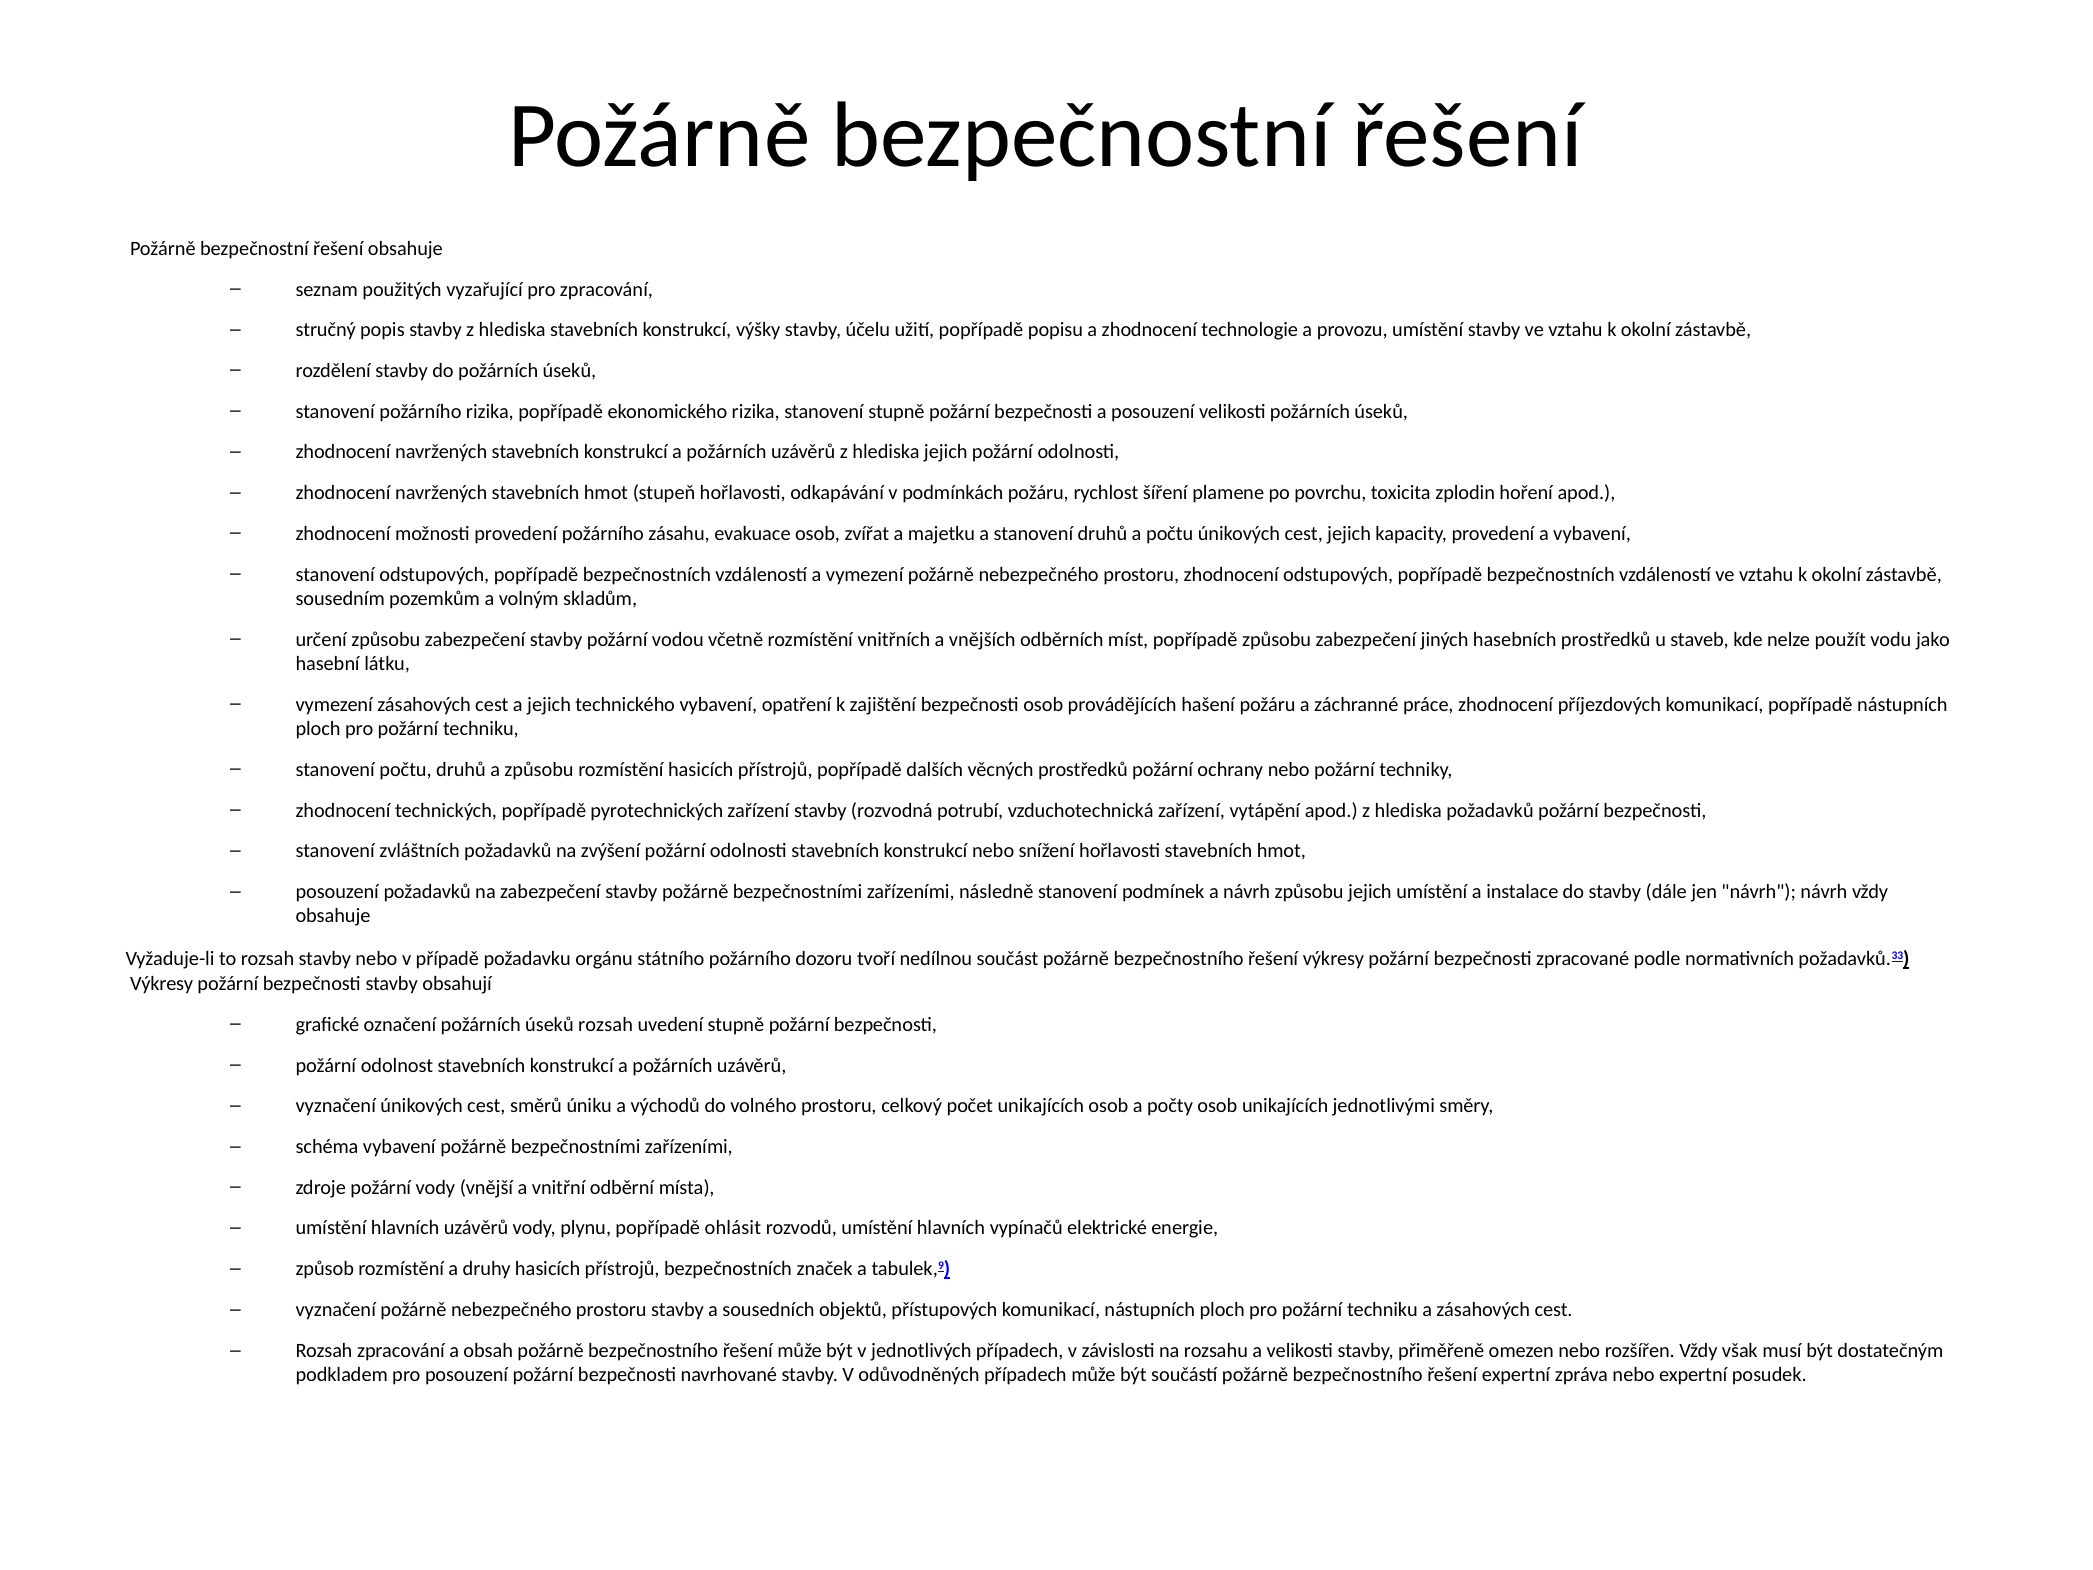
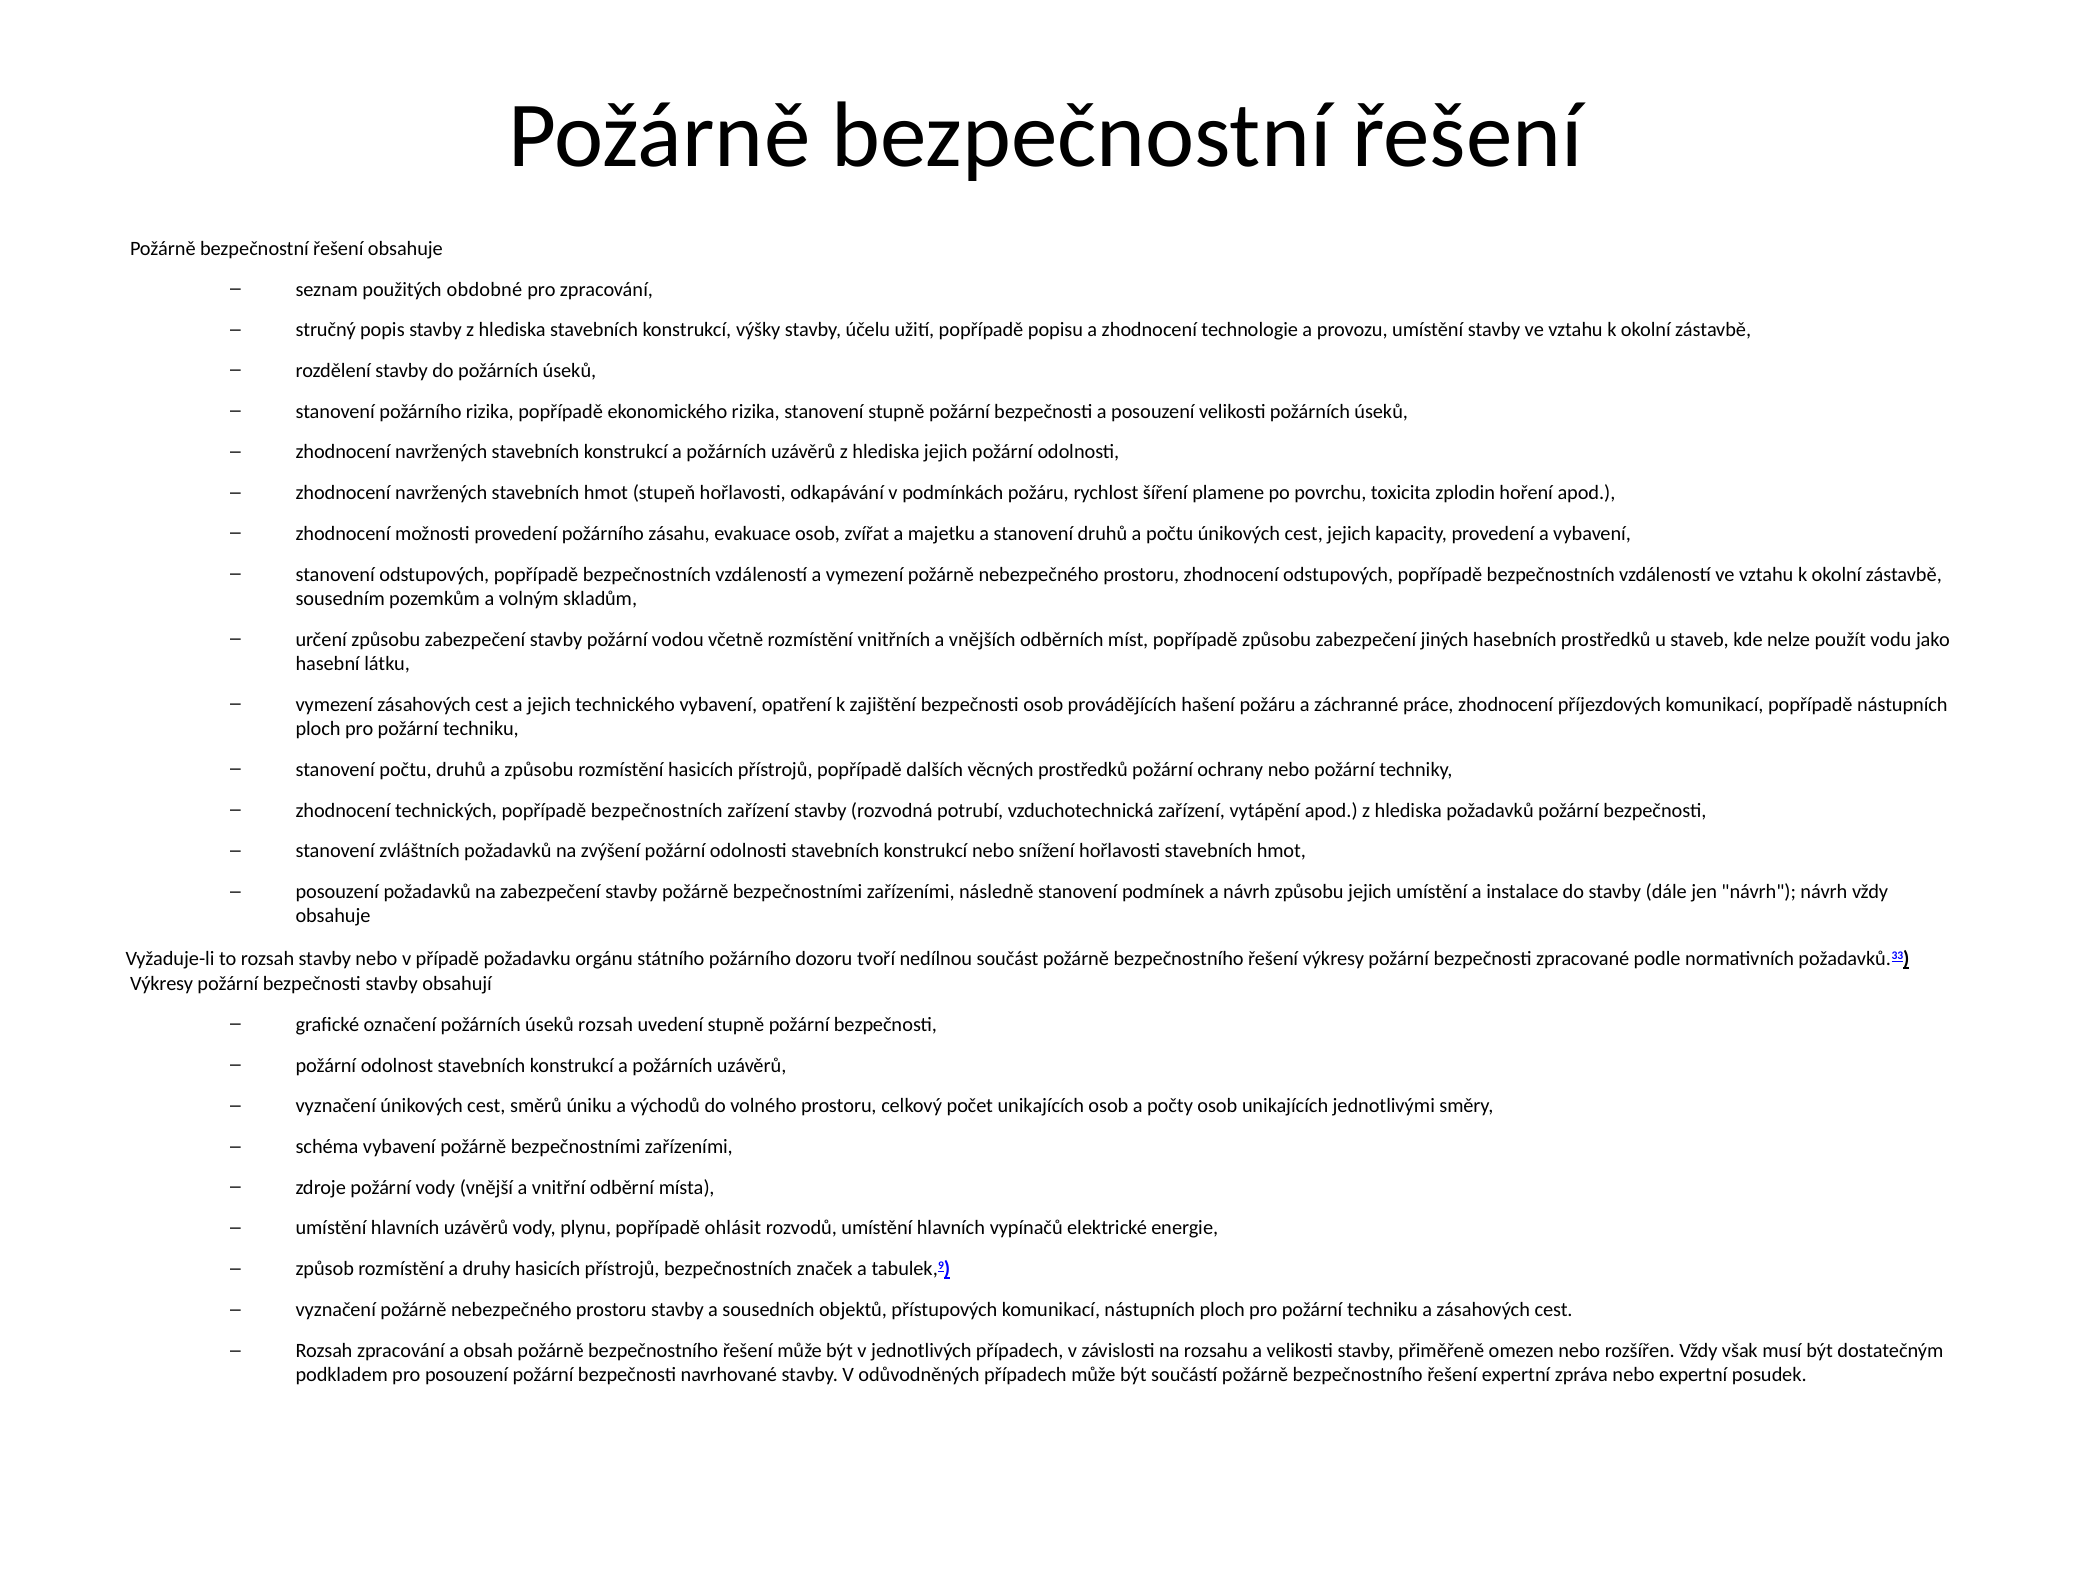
vyzařující: vyzařující -> obdobné
technických popřípadě pyrotechnických: pyrotechnických -> bezpečnostních
